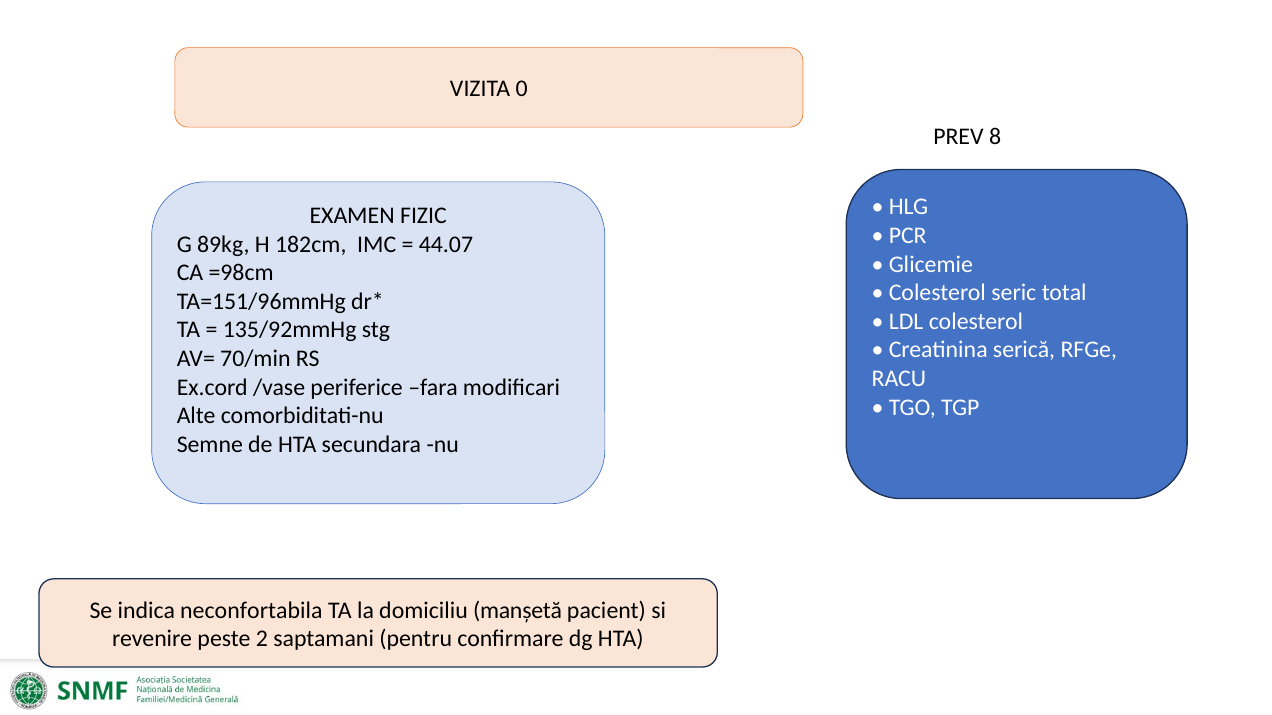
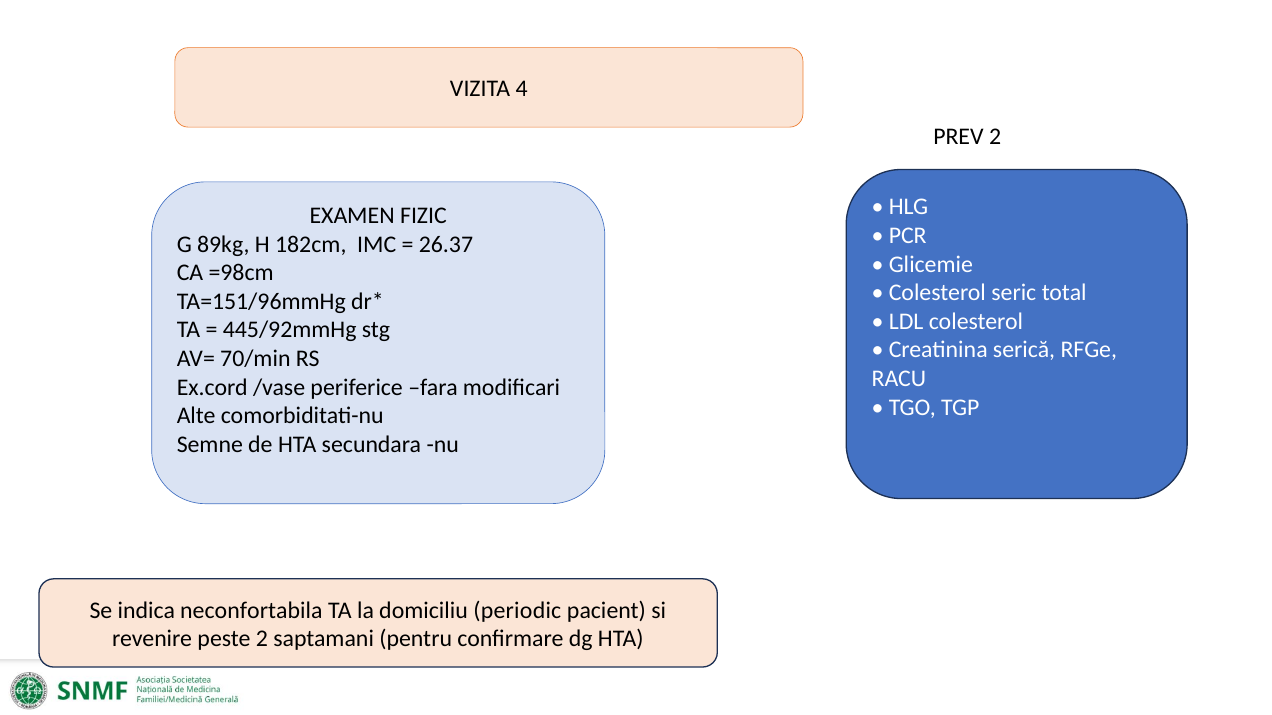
0: 0 -> 4
PREV 8: 8 -> 2
44.07: 44.07 -> 26.37
135/92mmHg: 135/92mmHg -> 445/92mmHg
manșetă: manșetă -> periodic
